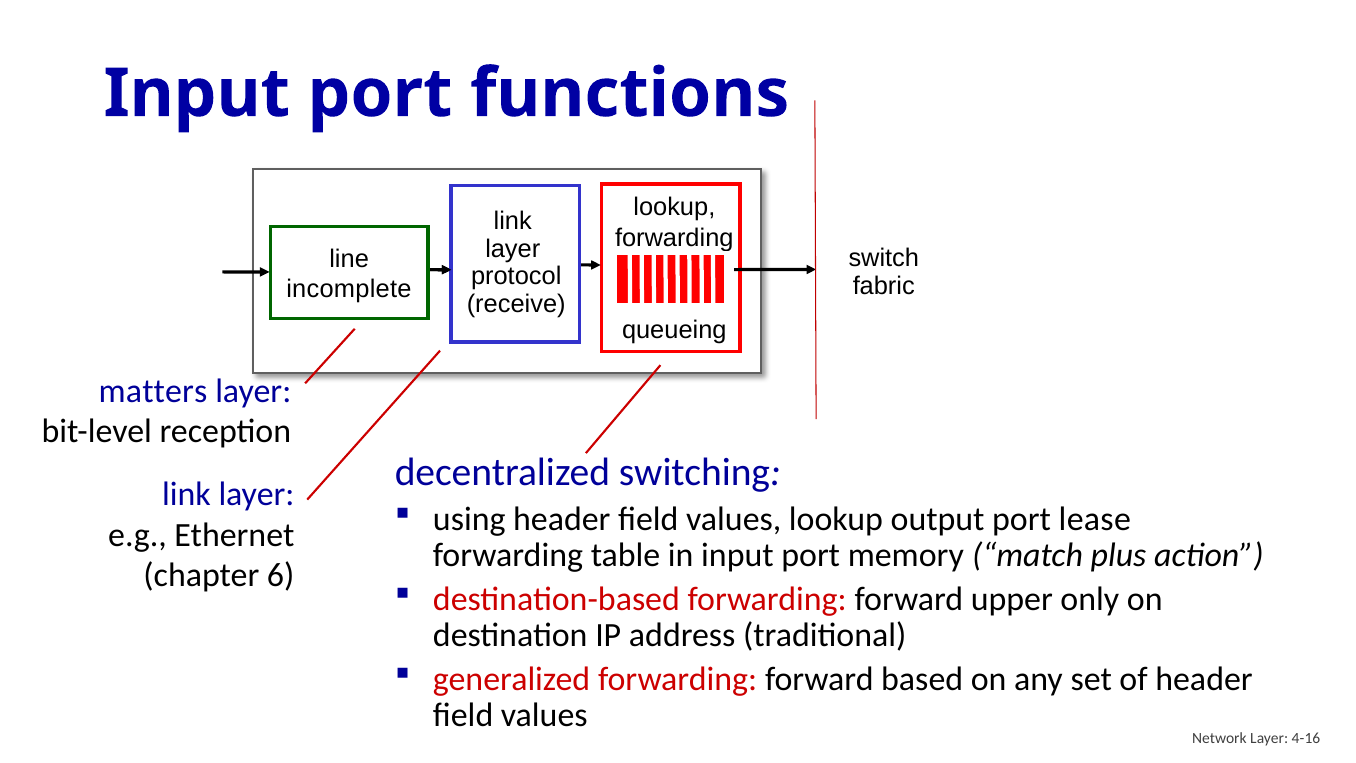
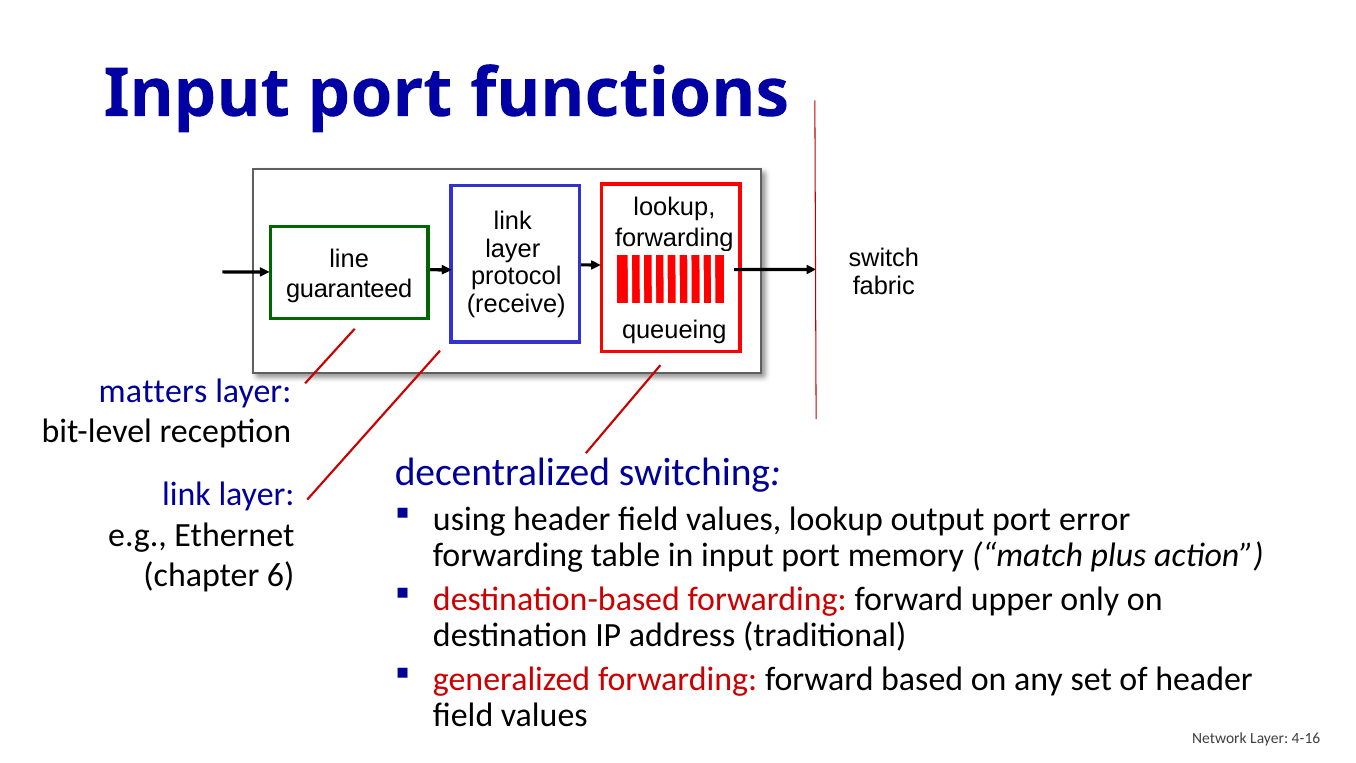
incomplete: incomplete -> guaranteed
lease: lease -> error
